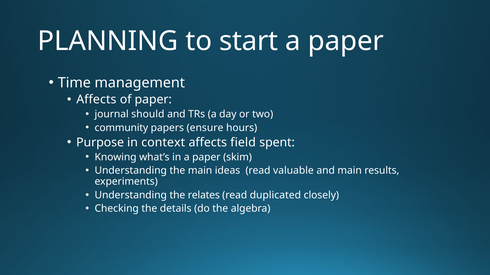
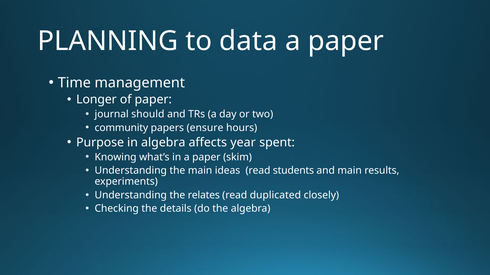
start: start -> data
Affects at (96, 100): Affects -> Longer
in context: context -> algebra
field: field -> year
valuable: valuable -> students
